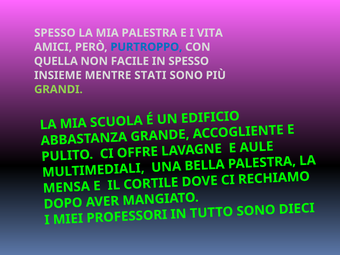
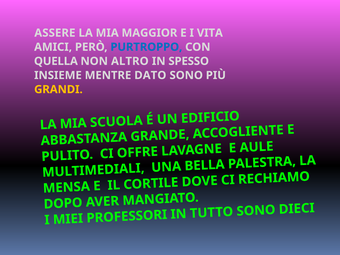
SPESSO at (55, 33): SPESSO -> ASSERE
MIA PALESTRA: PALESTRA -> MAGGIOR
FACILE: FACILE -> ALTRO
STATI: STATI -> DATO
GRANDI colour: light green -> yellow
